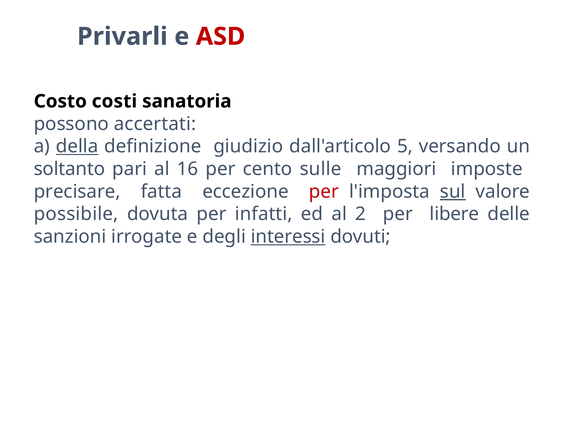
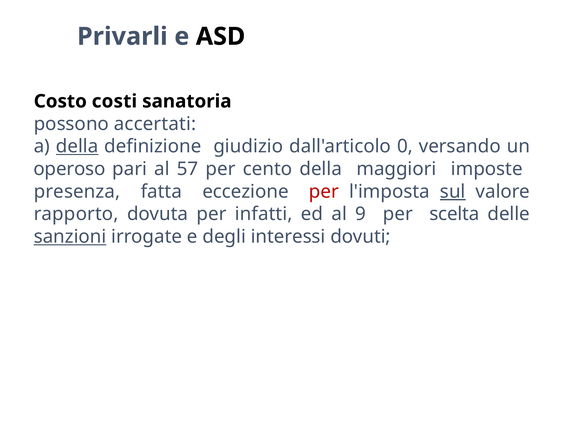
ASD colour: red -> black
5: 5 -> 0
soltanto: soltanto -> operoso
16: 16 -> 57
cento sulle: sulle -> della
precisare: precisare -> presenza
possibile: possibile -> rapporto
2: 2 -> 9
libere: libere -> scelta
sanzioni underline: none -> present
interessi underline: present -> none
